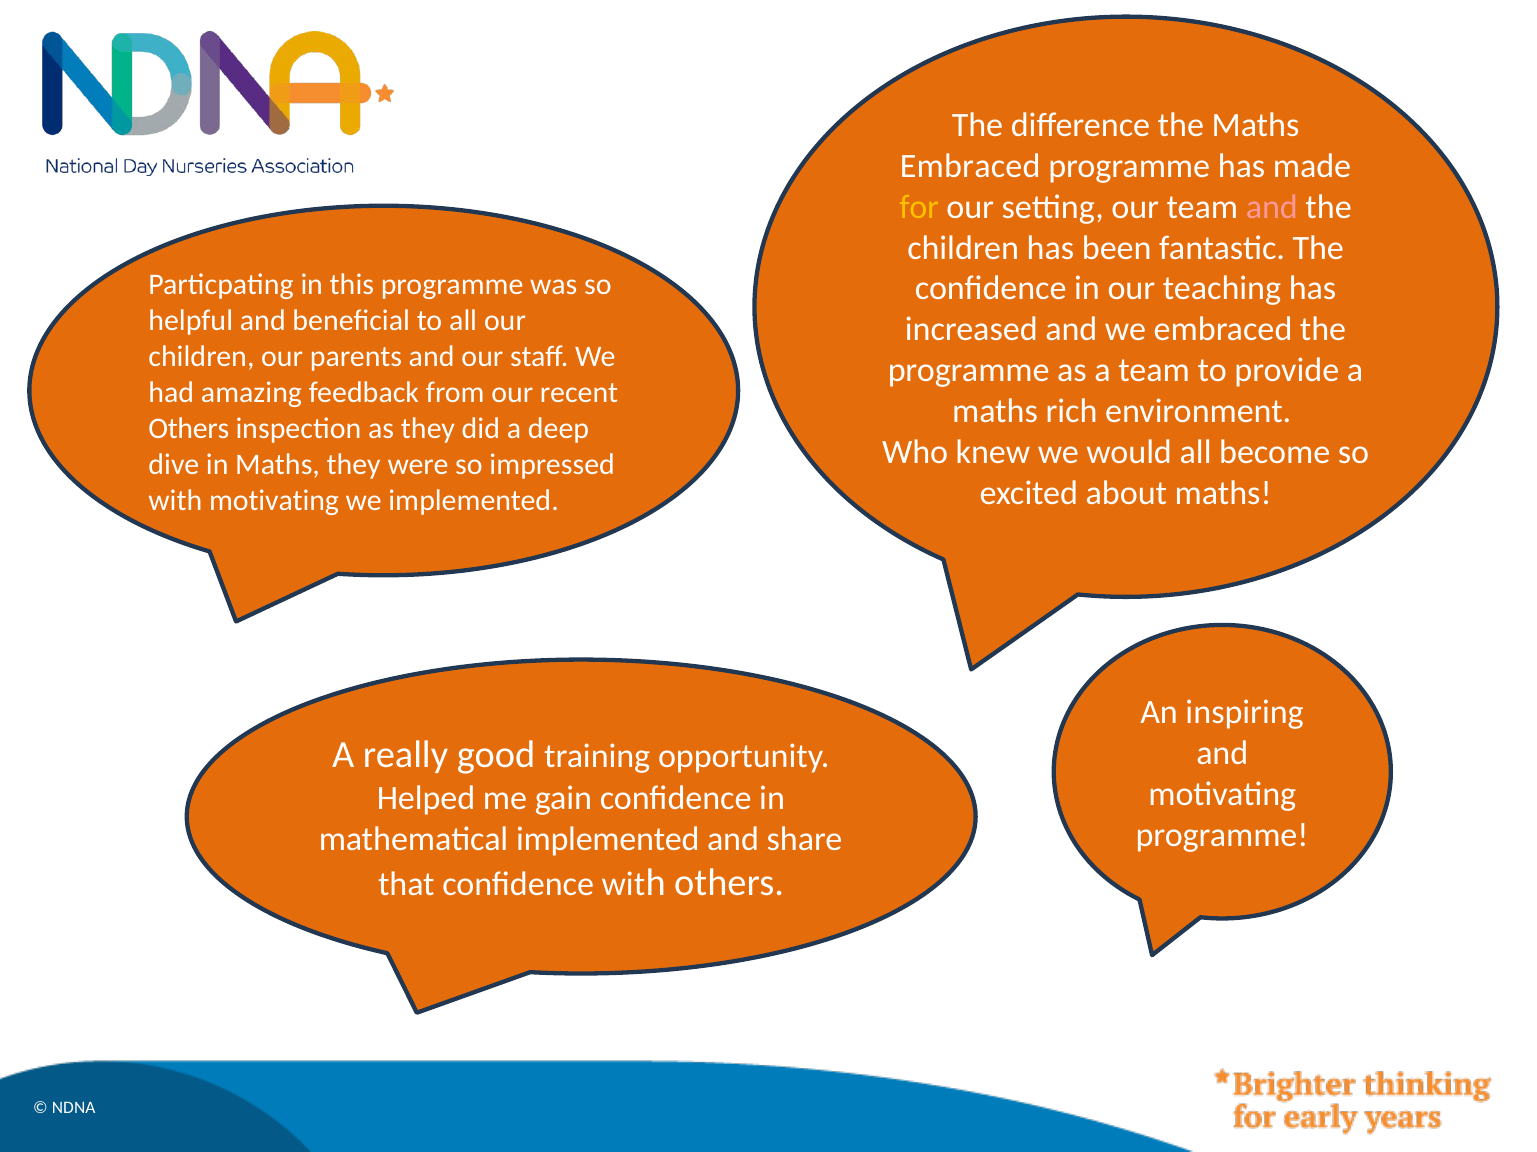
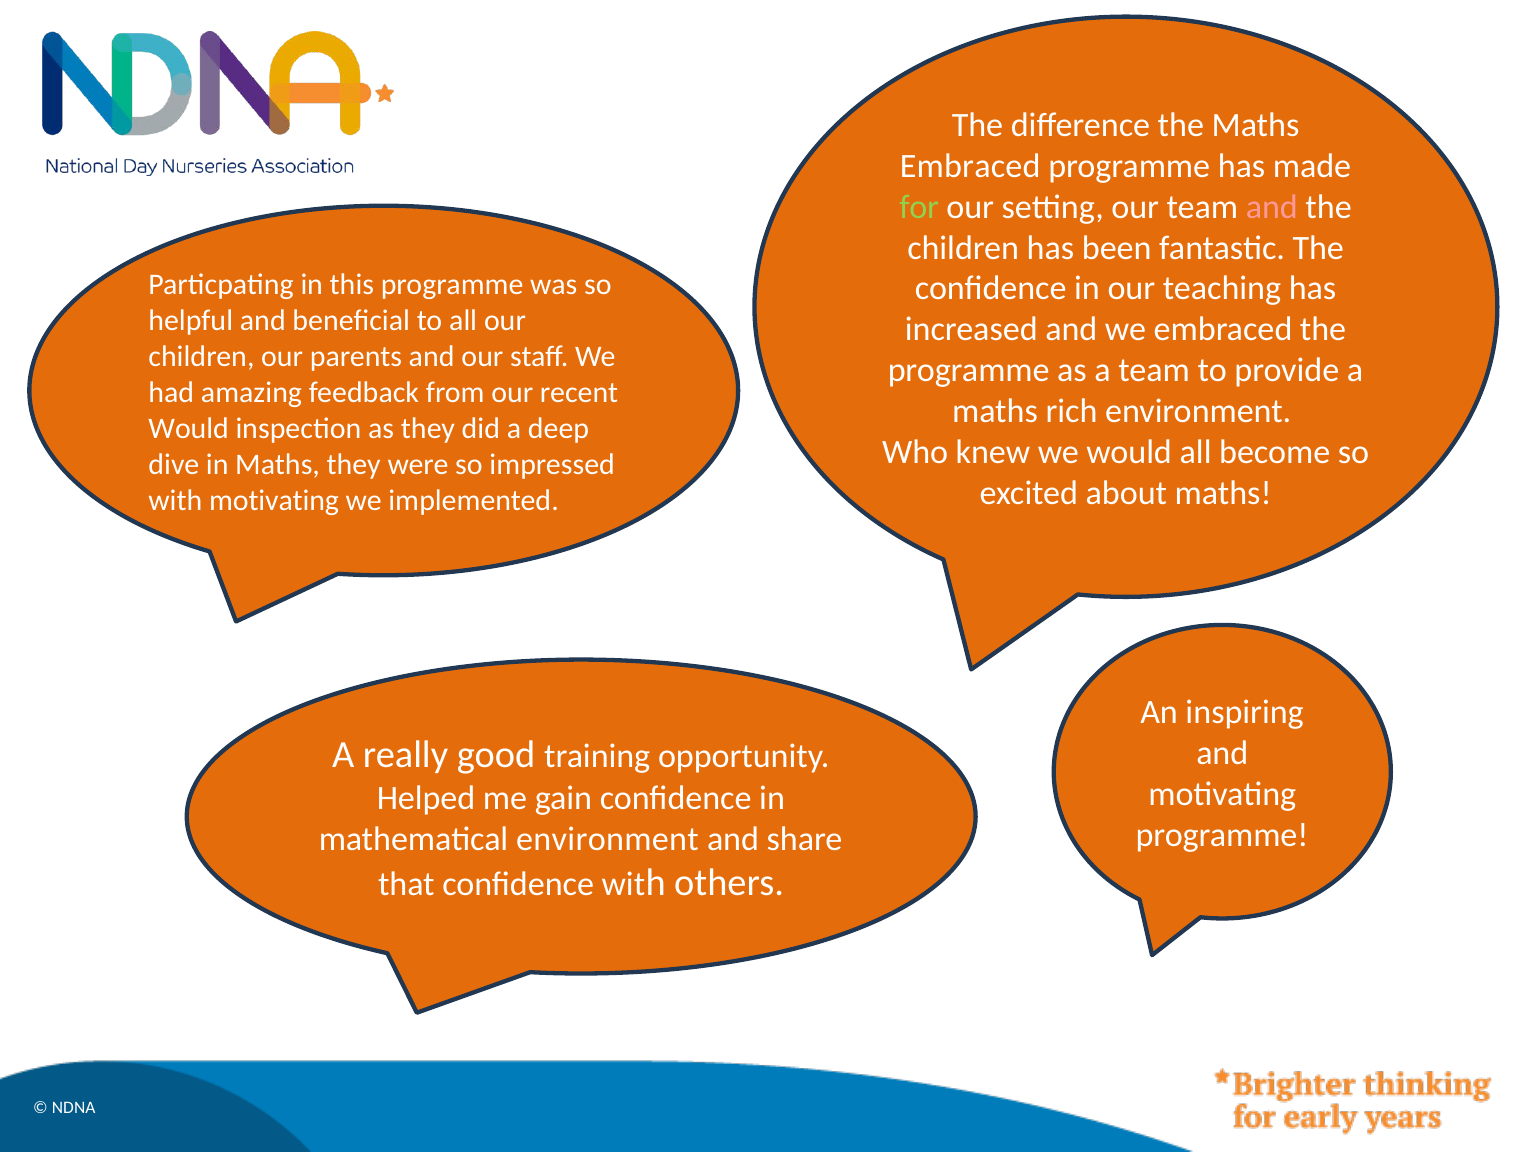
for colour: yellow -> light green
Others at (189, 429): Others -> Would
mathematical implemented: implemented -> environment
